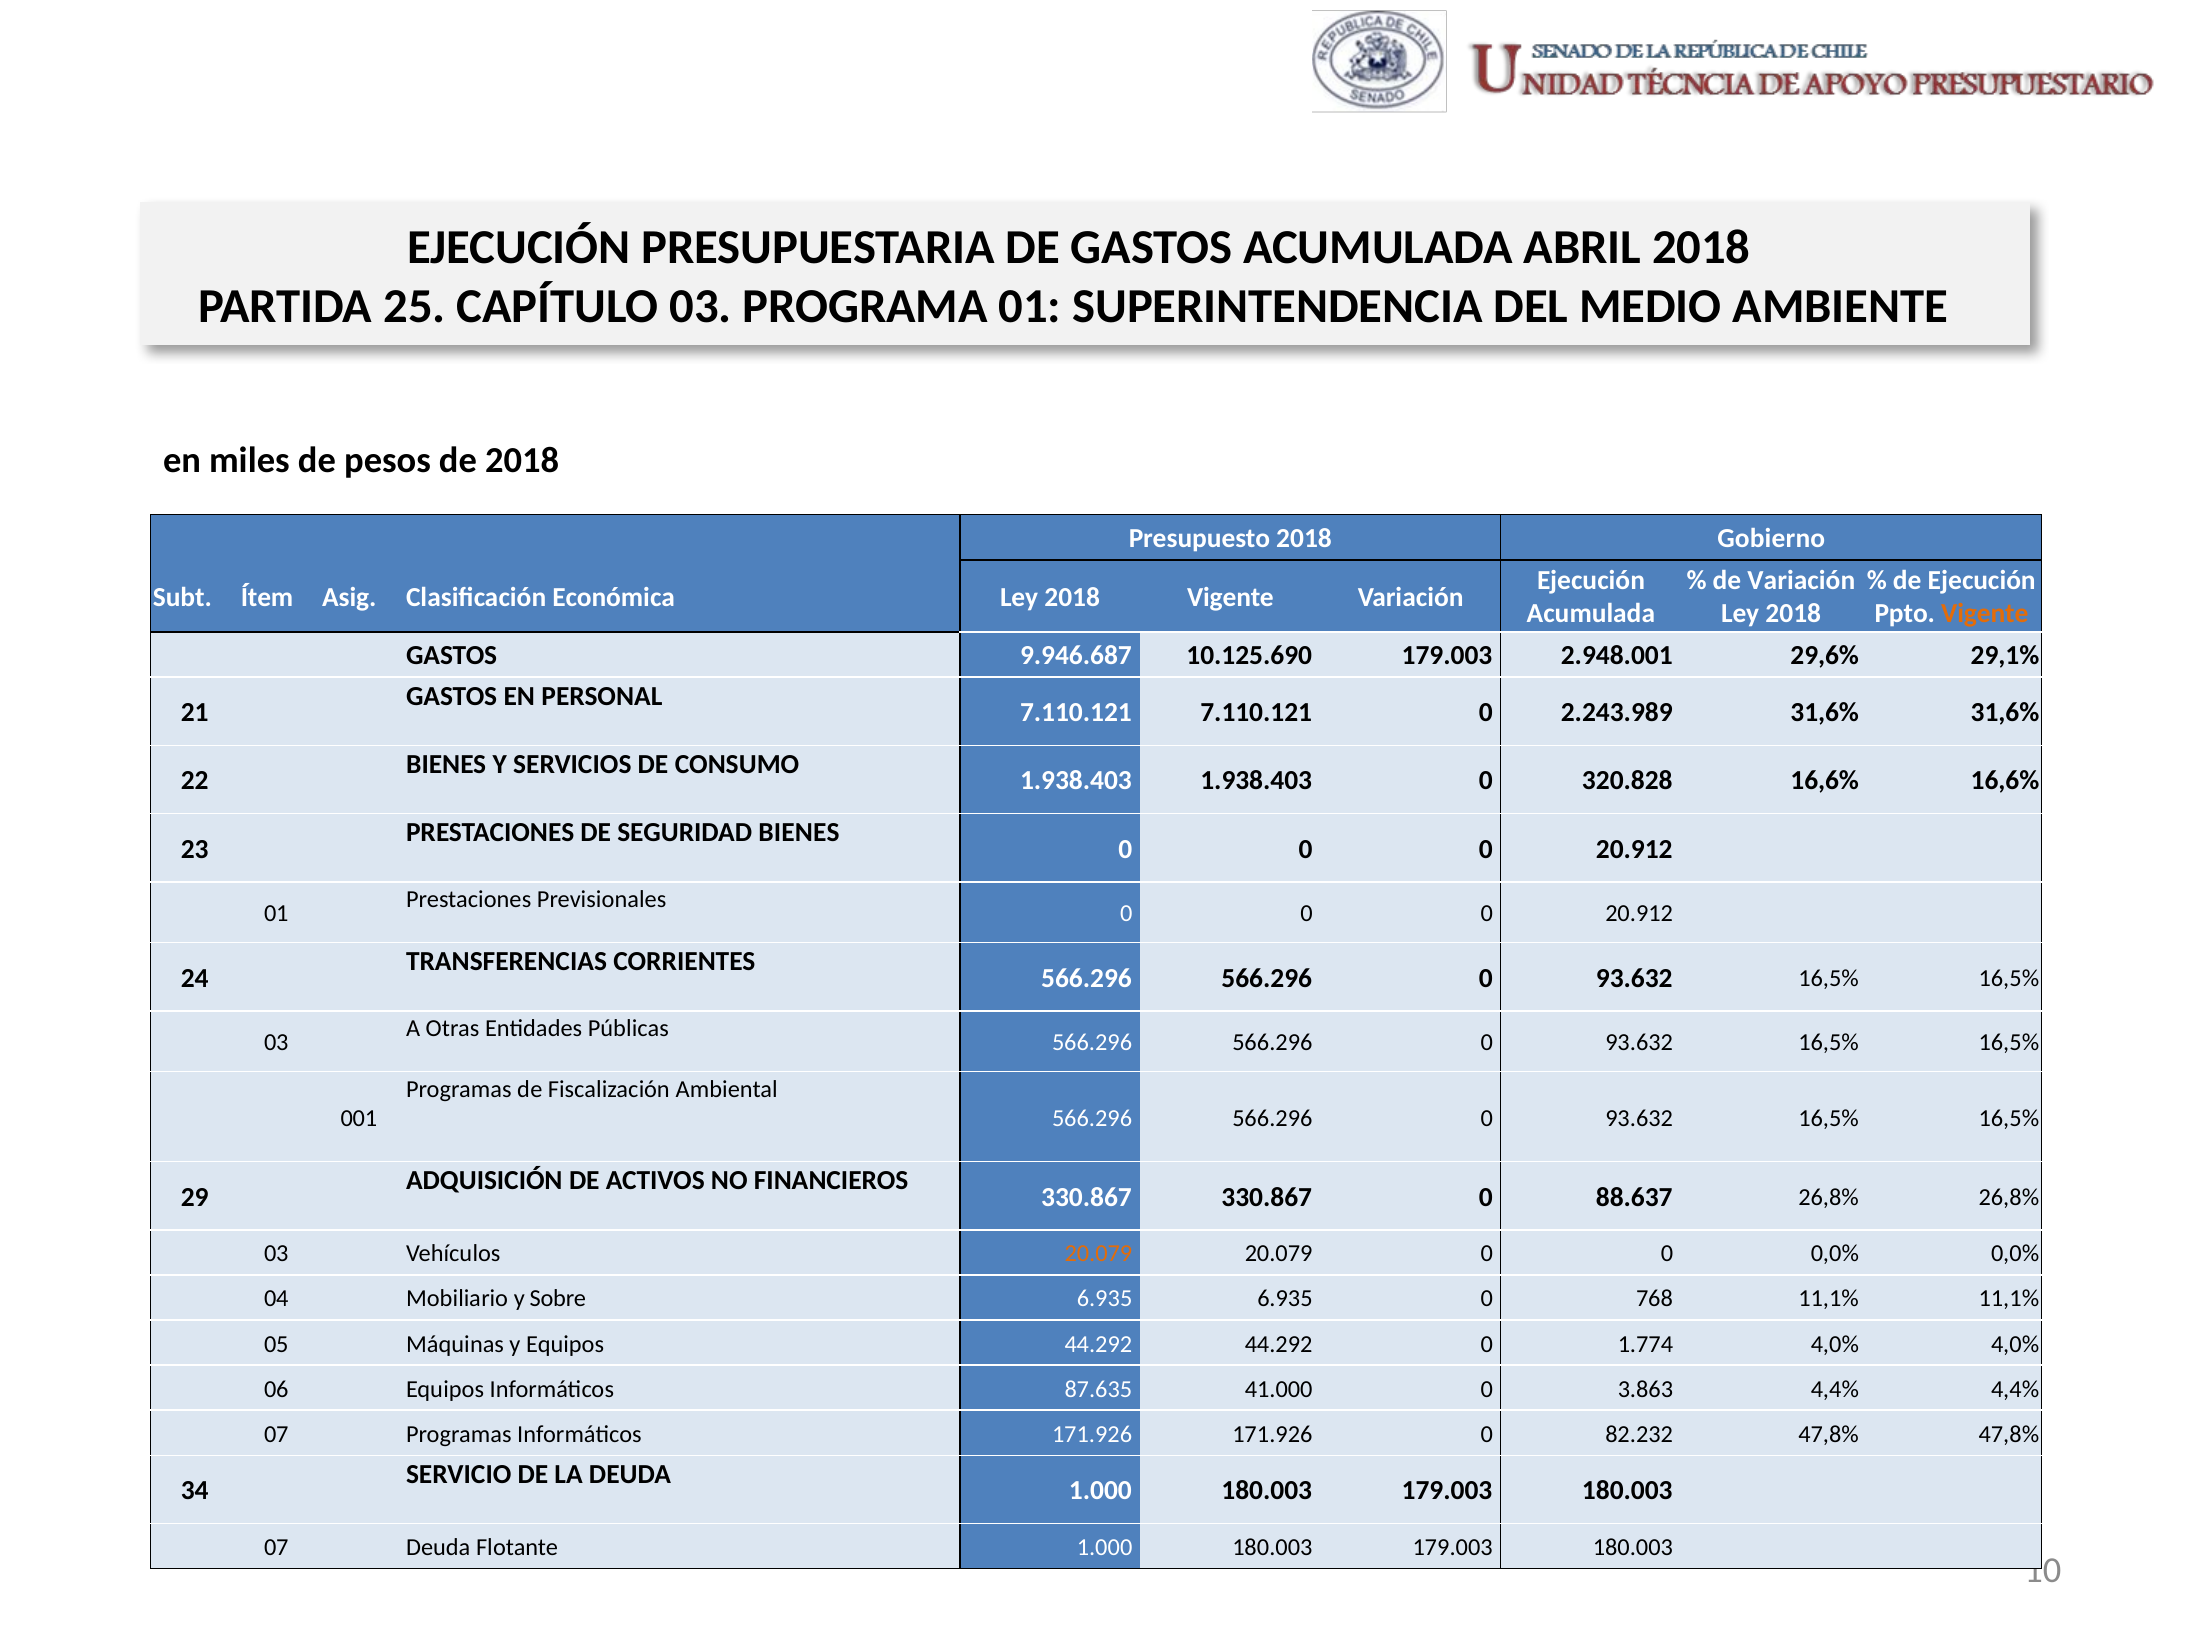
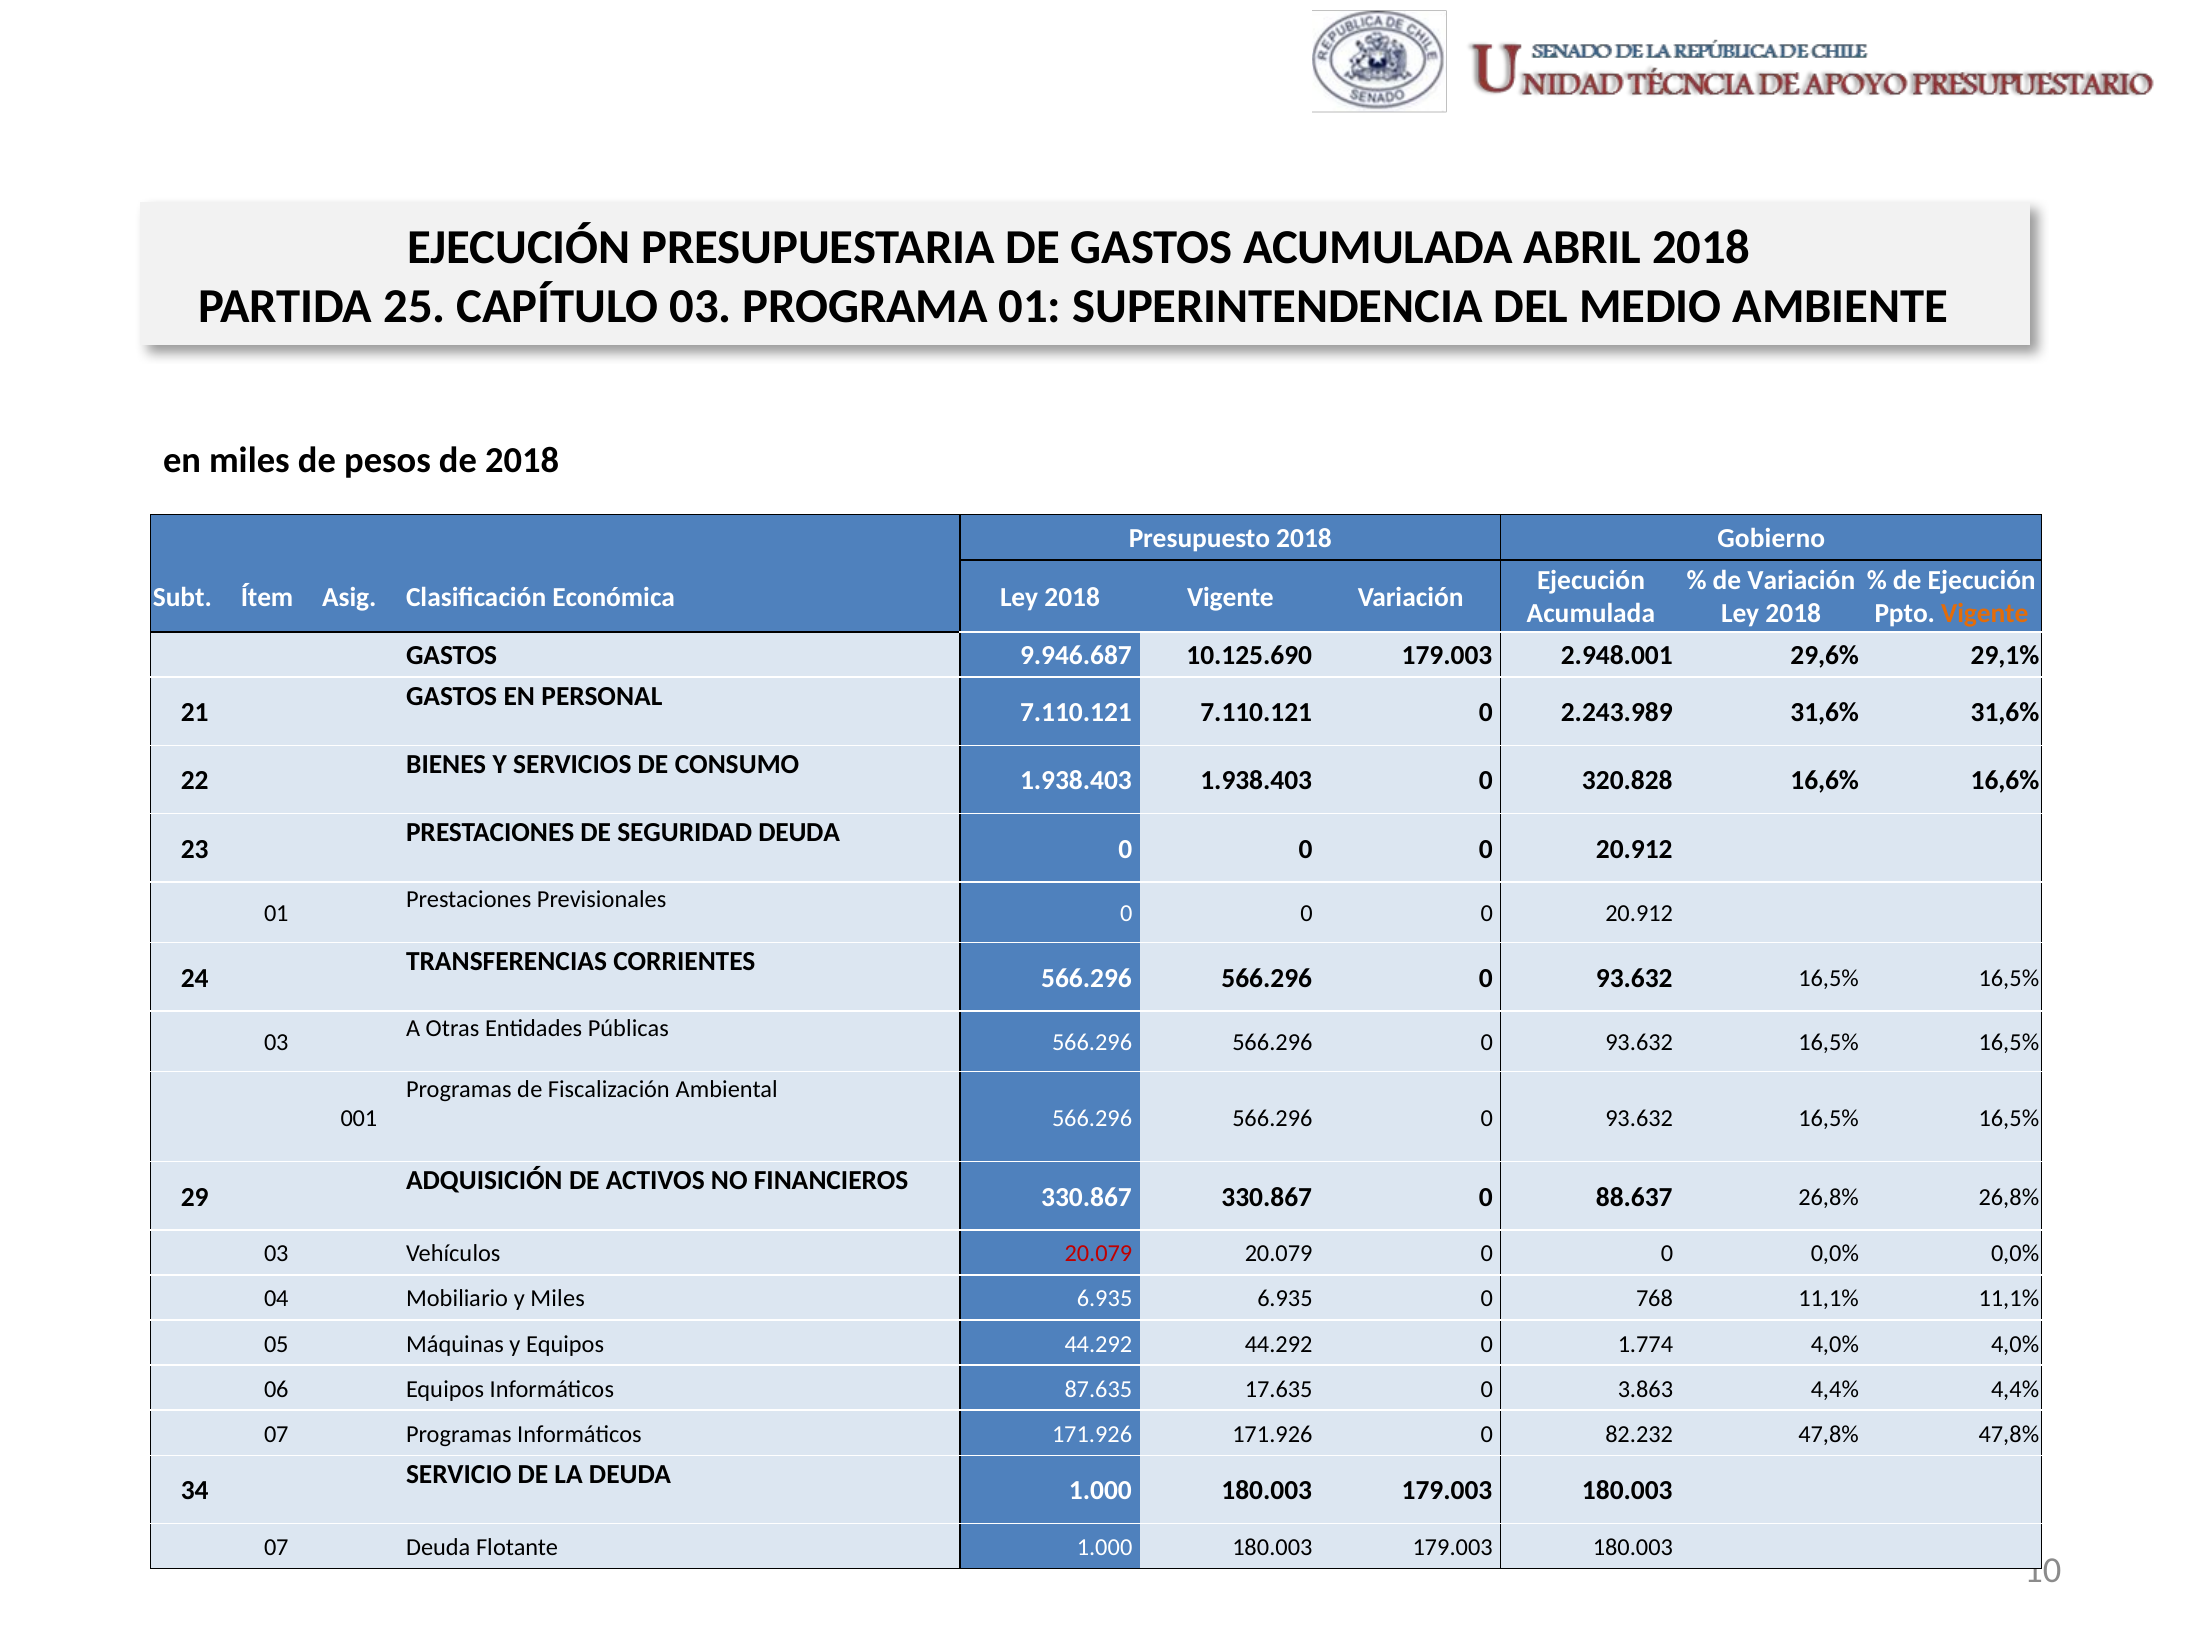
SEGURIDAD BIENES: BIENES -> DEUDA
20.079 at (1098, 1254) colour: orange -> red
y Sobre: Sobre -> Miles
41.000: 41.000 -> 17.635
